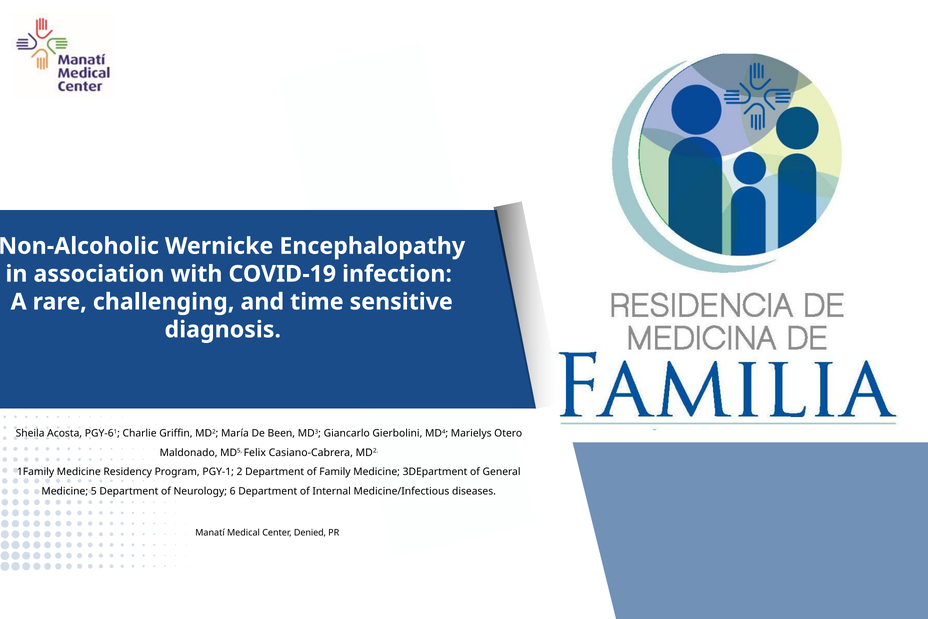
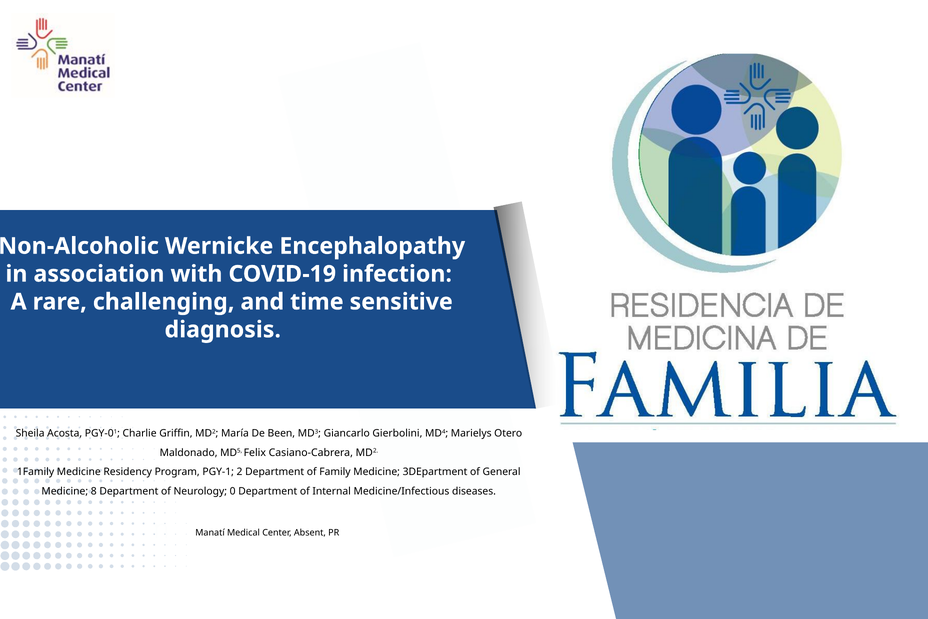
PGY-6: PGY-6 -> PGY-0
Medicine 5: 5 -> 8
6: 6 -> 0
Denied: Denied -> Absent
